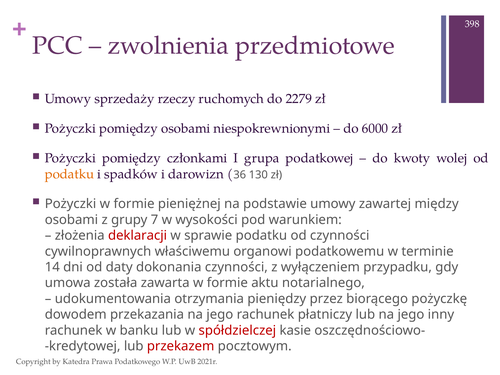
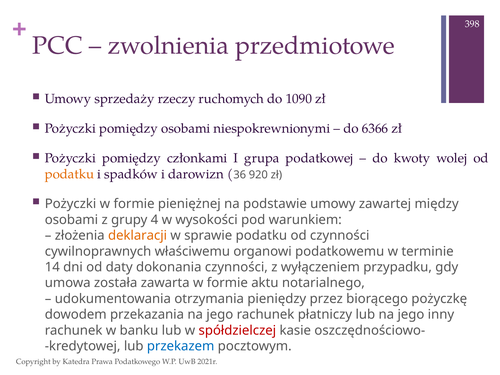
2279: 2279 -> 1090
6000: 6000 -> 6366
130: 130 -> 920
7: 7 -> 4
deklaracji colour: red -> orange
przekazem colour: red -> blue
